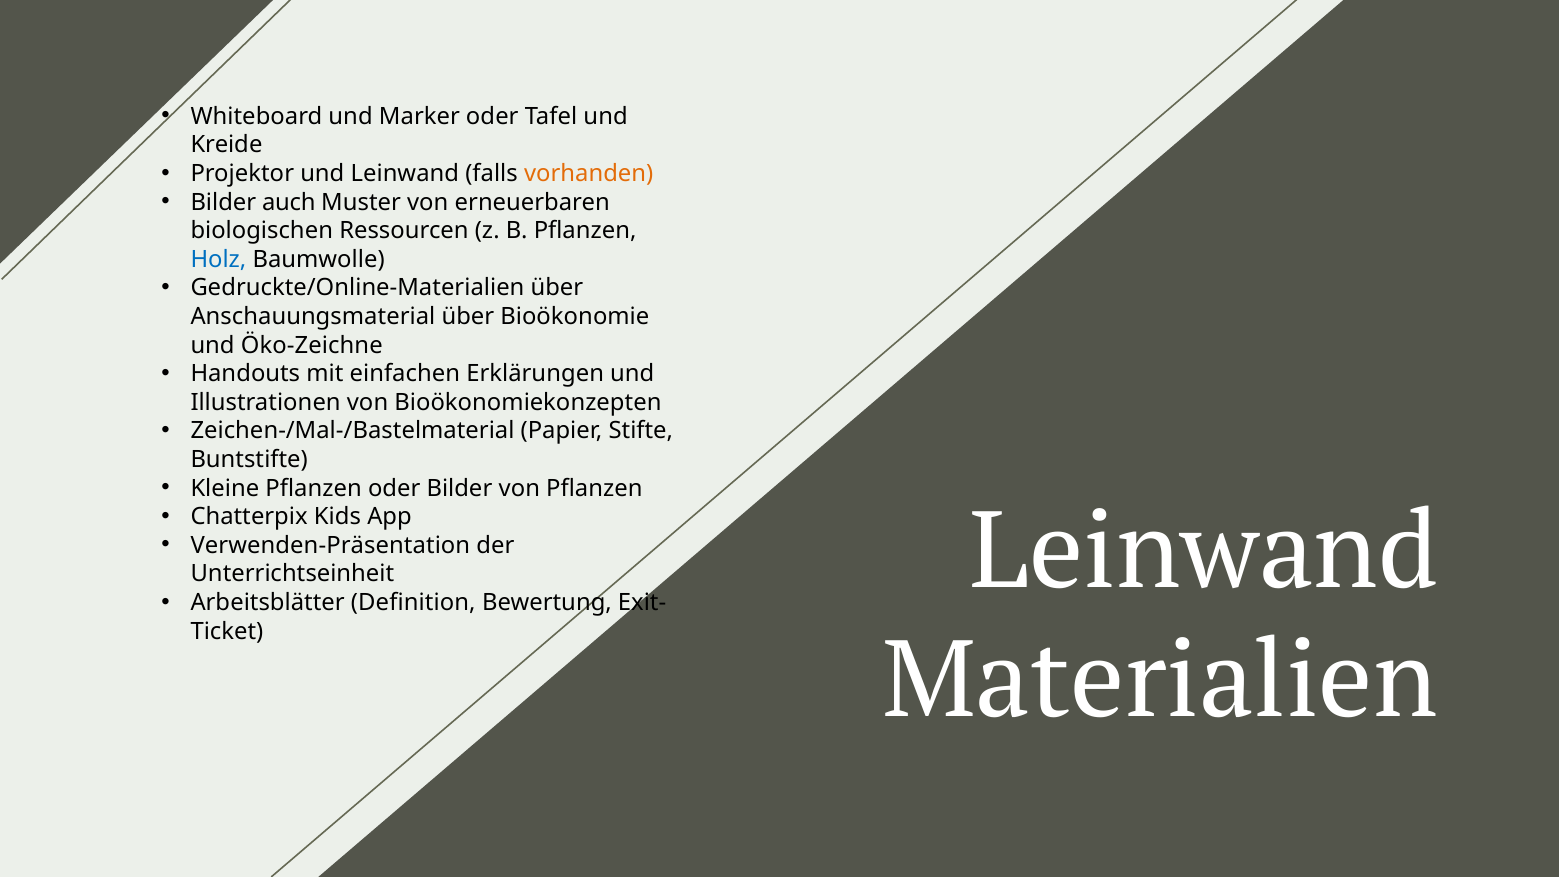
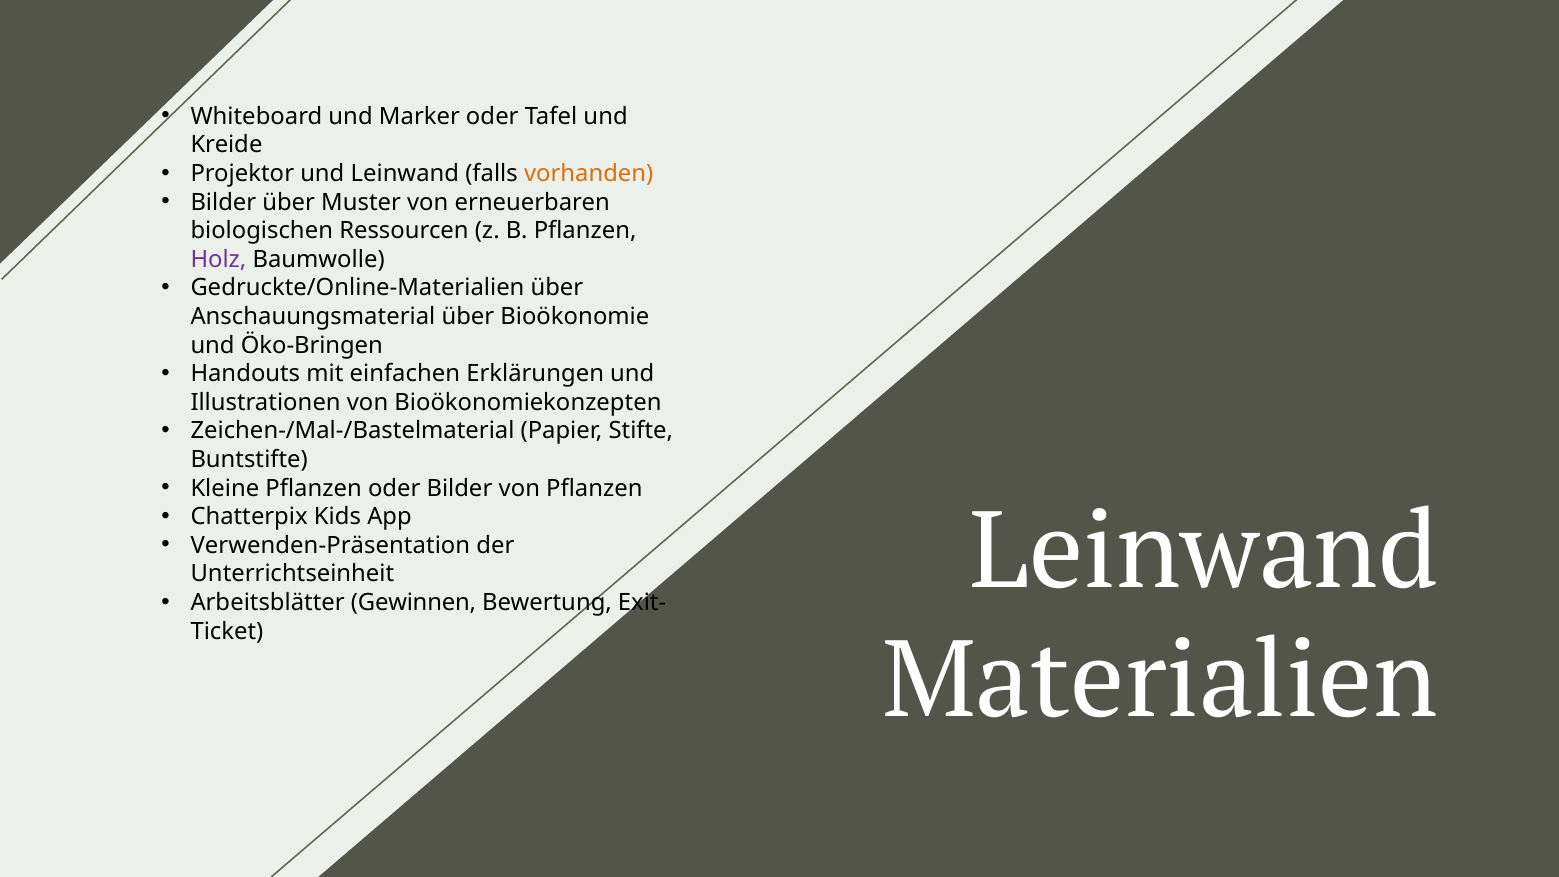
Bilder auch: auch -> über
Holz colour: blue -> purple
Öko-Zeichne: Öko-Zeichne -> Öko-Bringen
Definition: Definition -> Gewinnen
